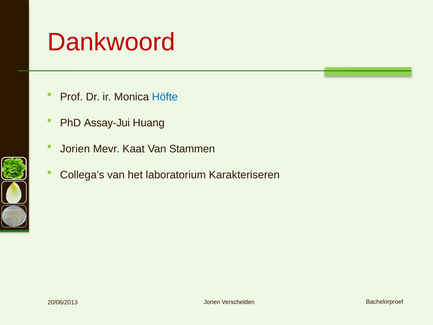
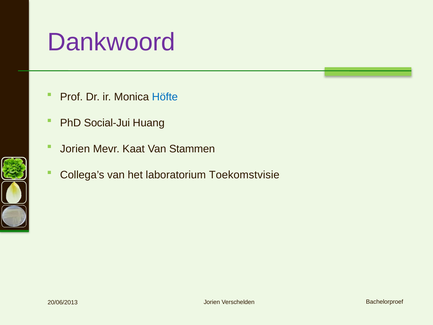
Dankwoord colour: red -> purple
Assay-Jui: Assay-Jui -> Social-Jui
Karakteriseren: Karakteriseren -> Toekomstvisie
